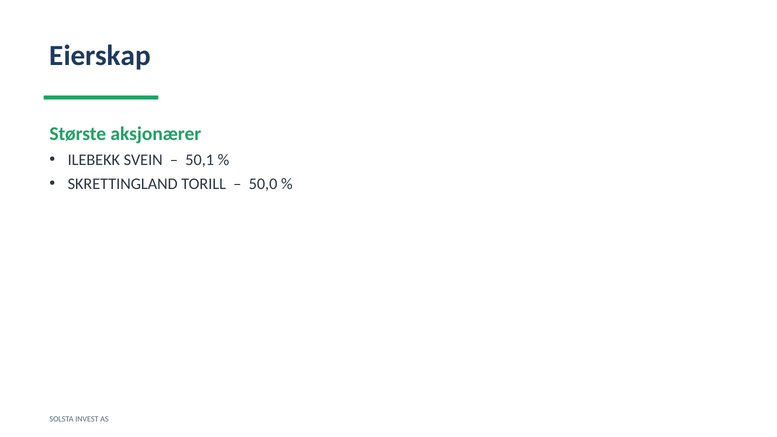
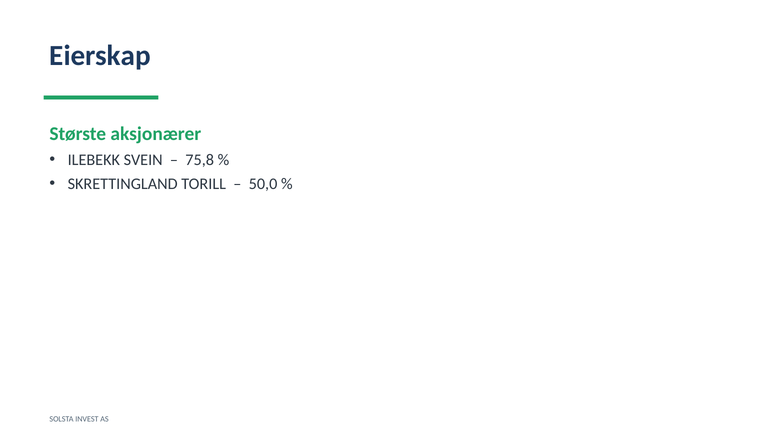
50,1: 50,1 -> 75,8
